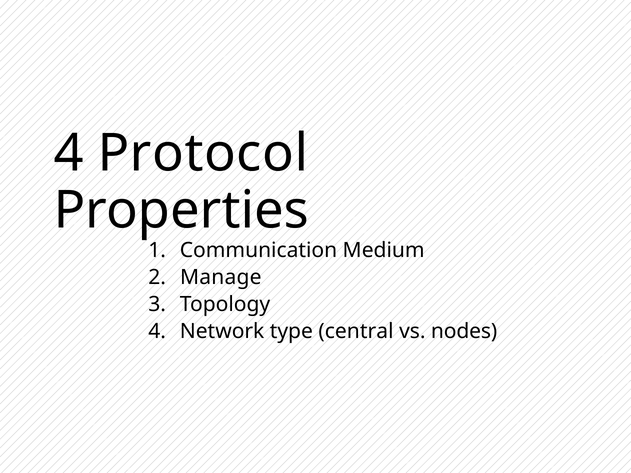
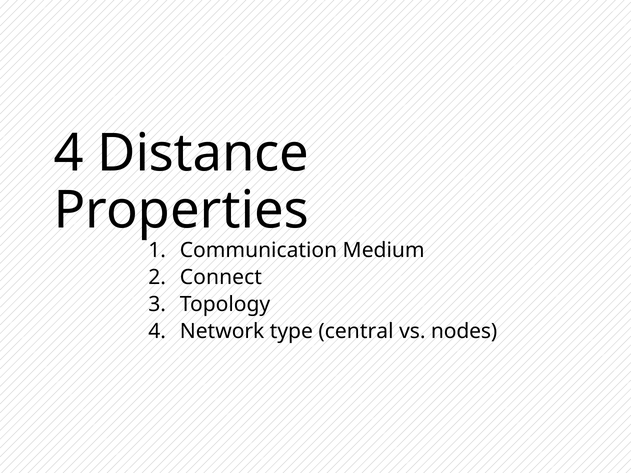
Protocol: Protocol -> Distance
Manage: Manage -> Connect
